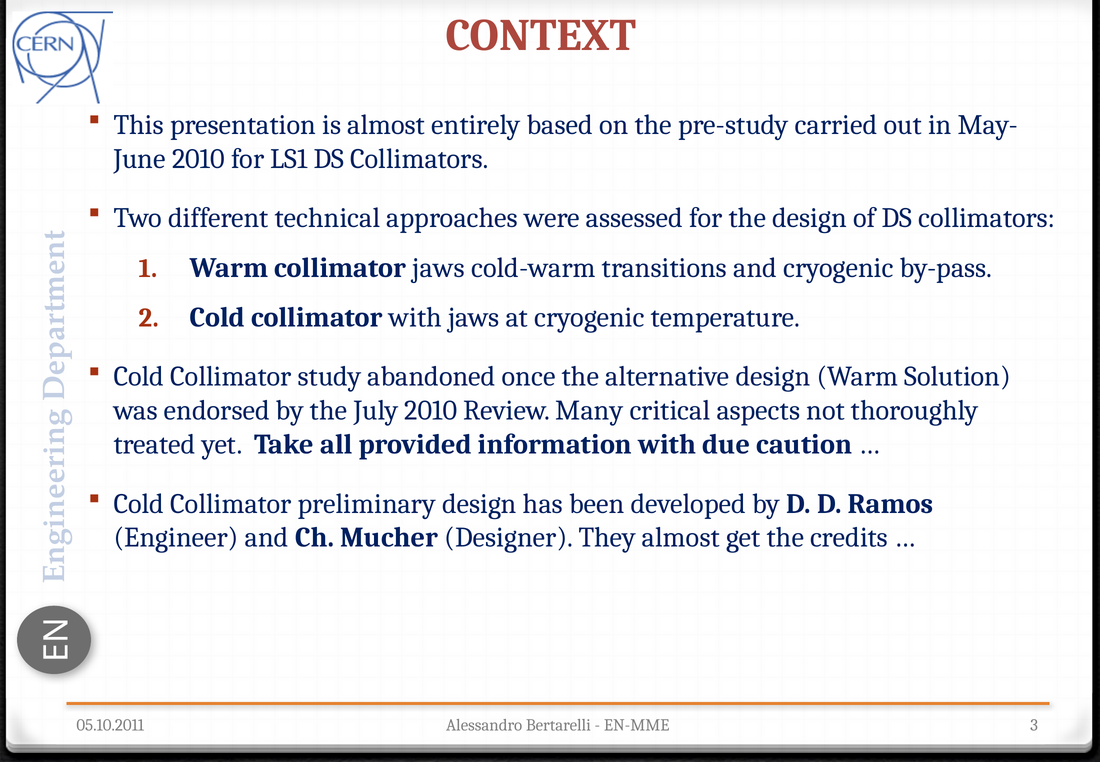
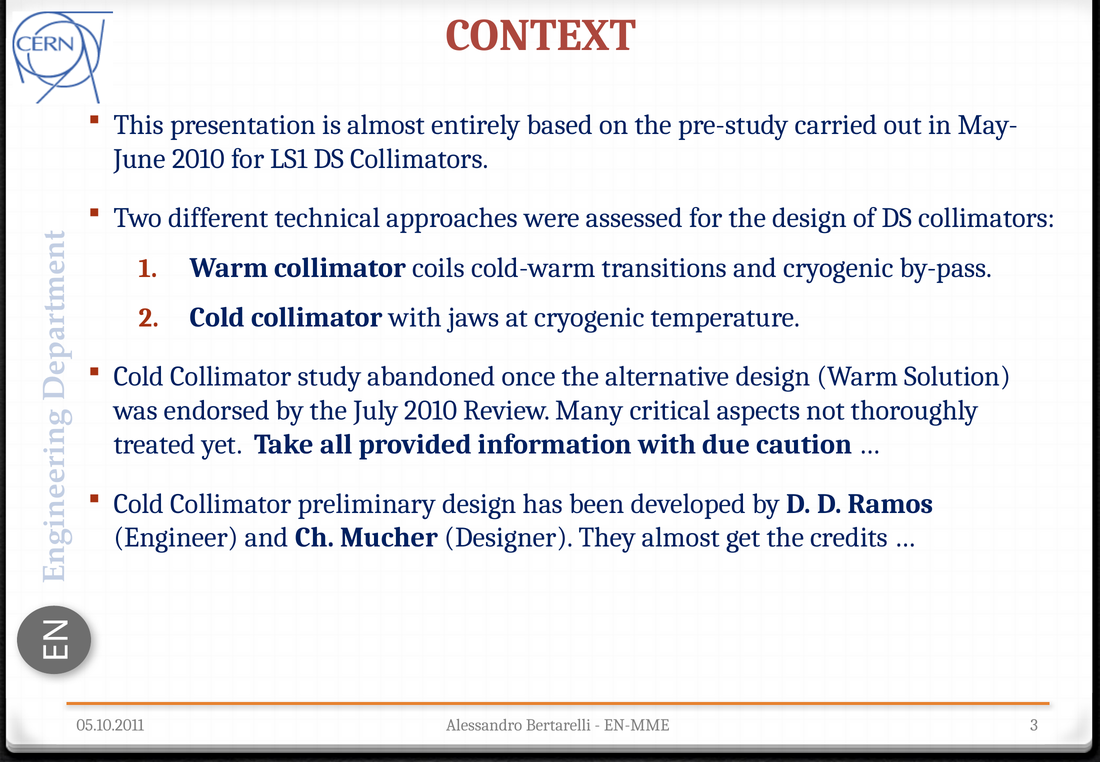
collimator jaws: jaws -> coils
